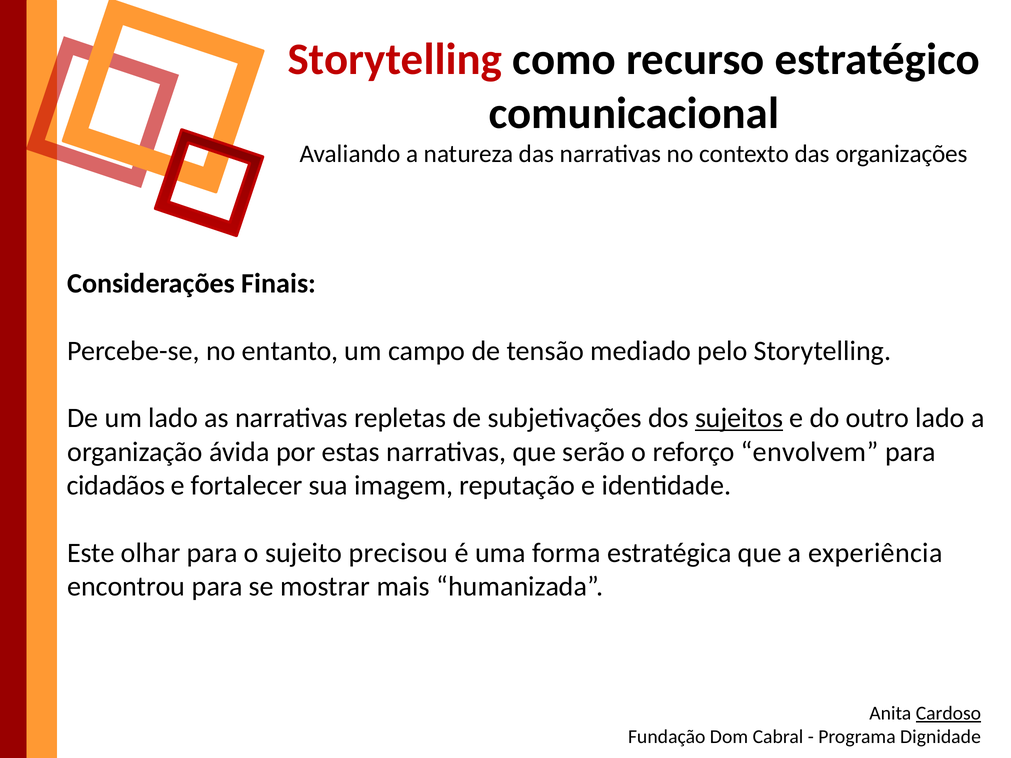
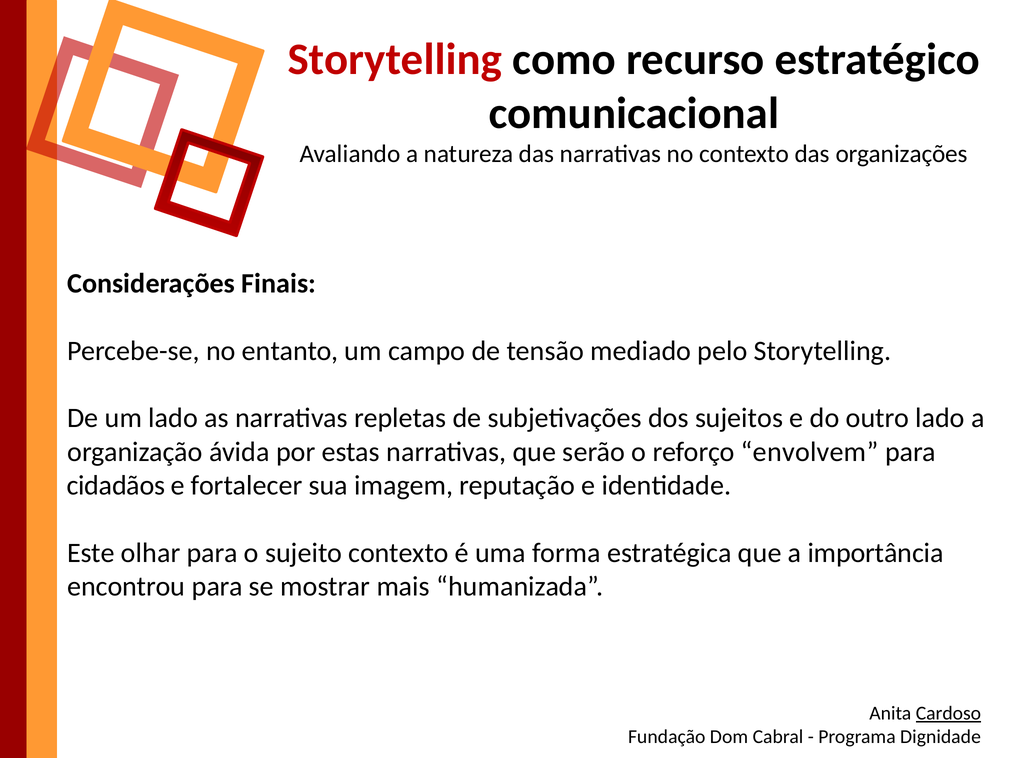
sujeitos underline: present -> none
sujeito precisou: precisou -> contexto
experiência: experiência -> importância
